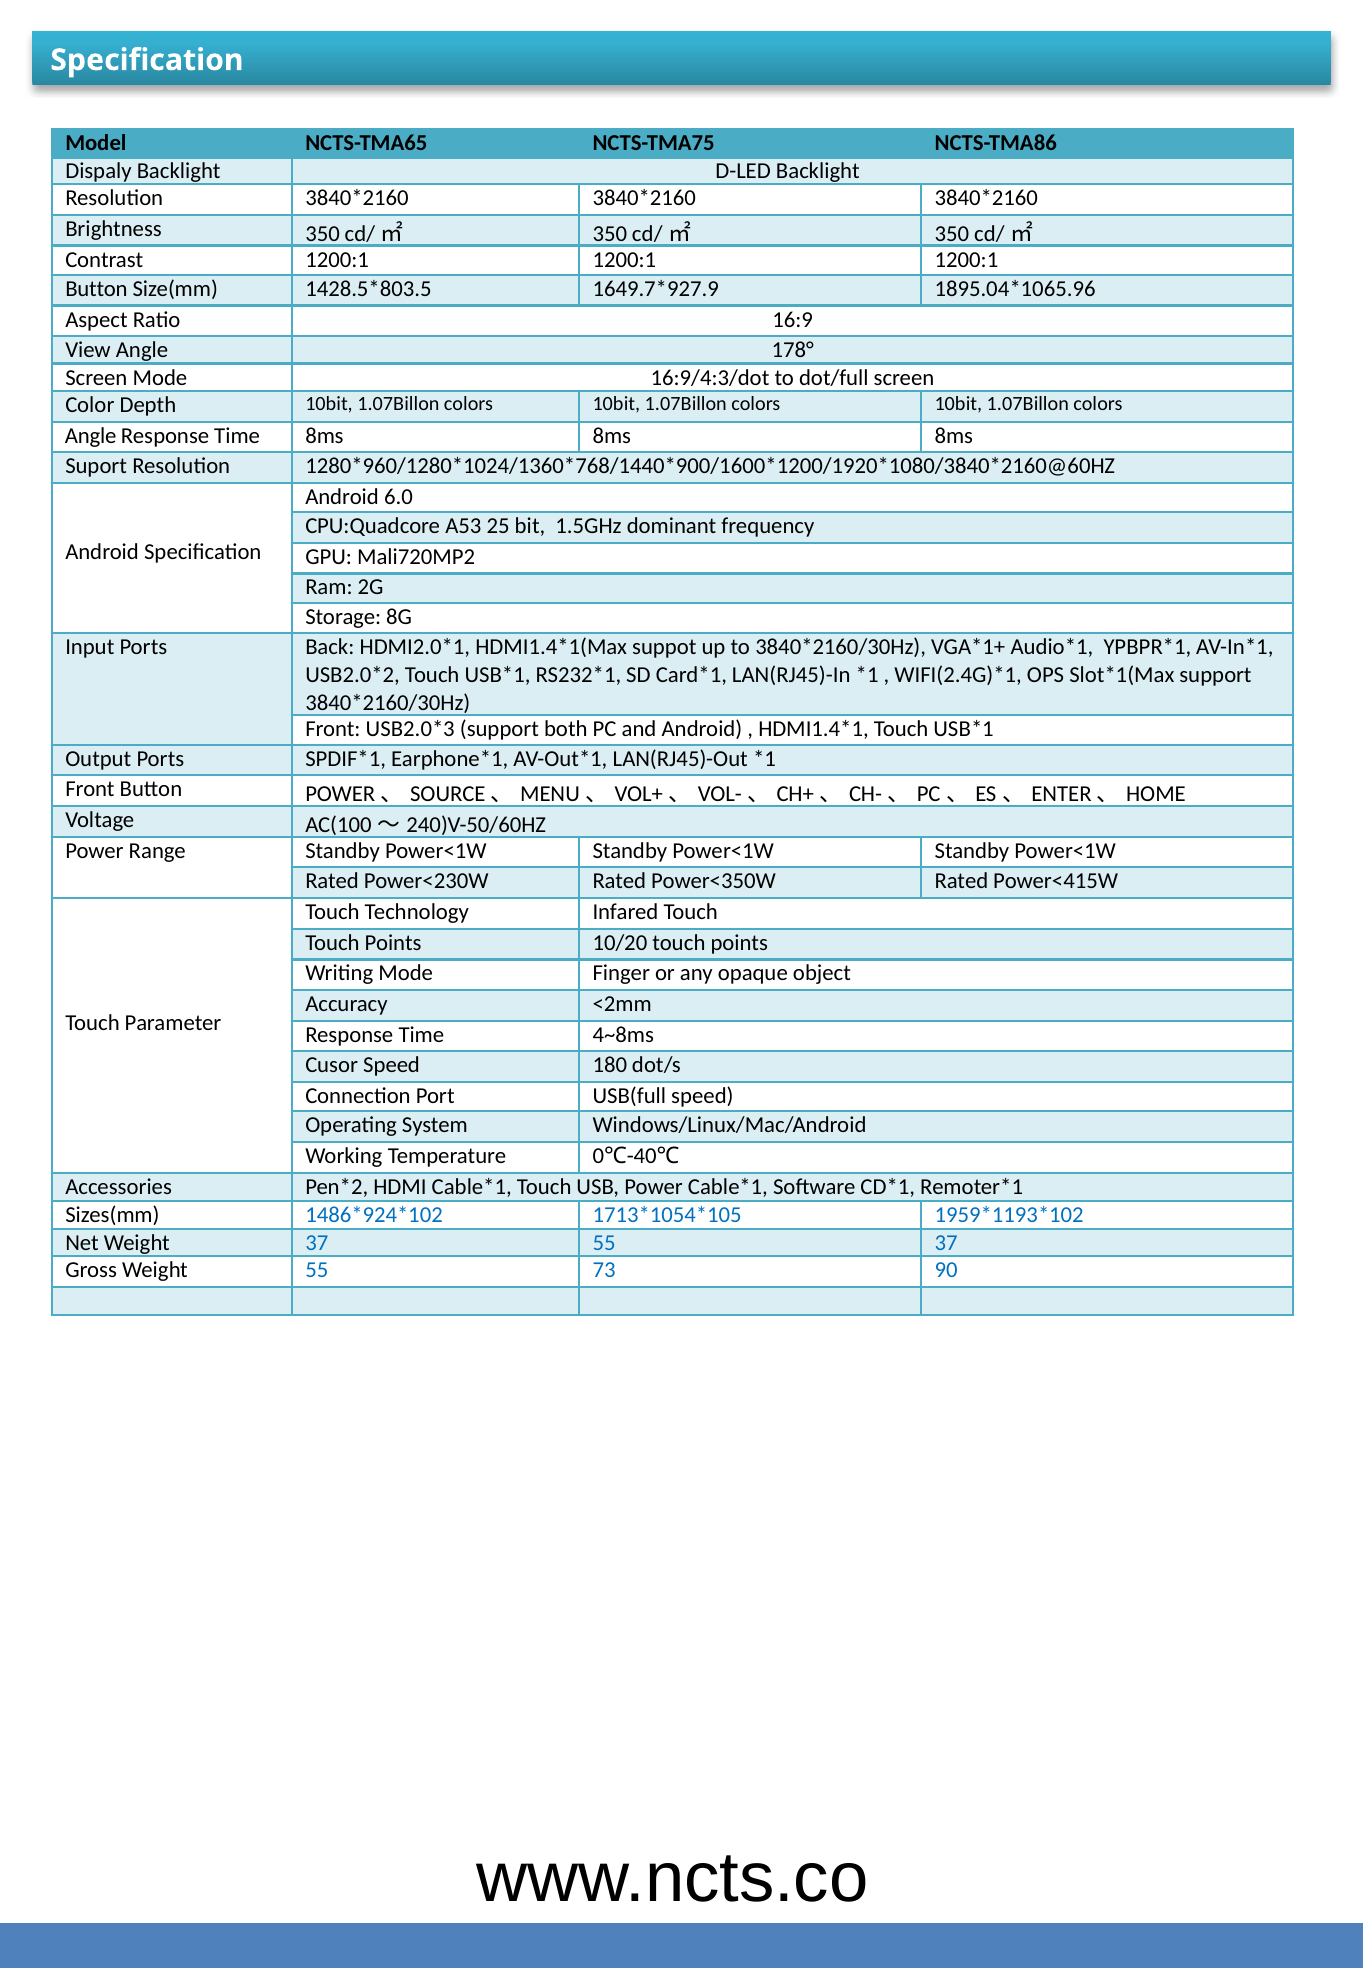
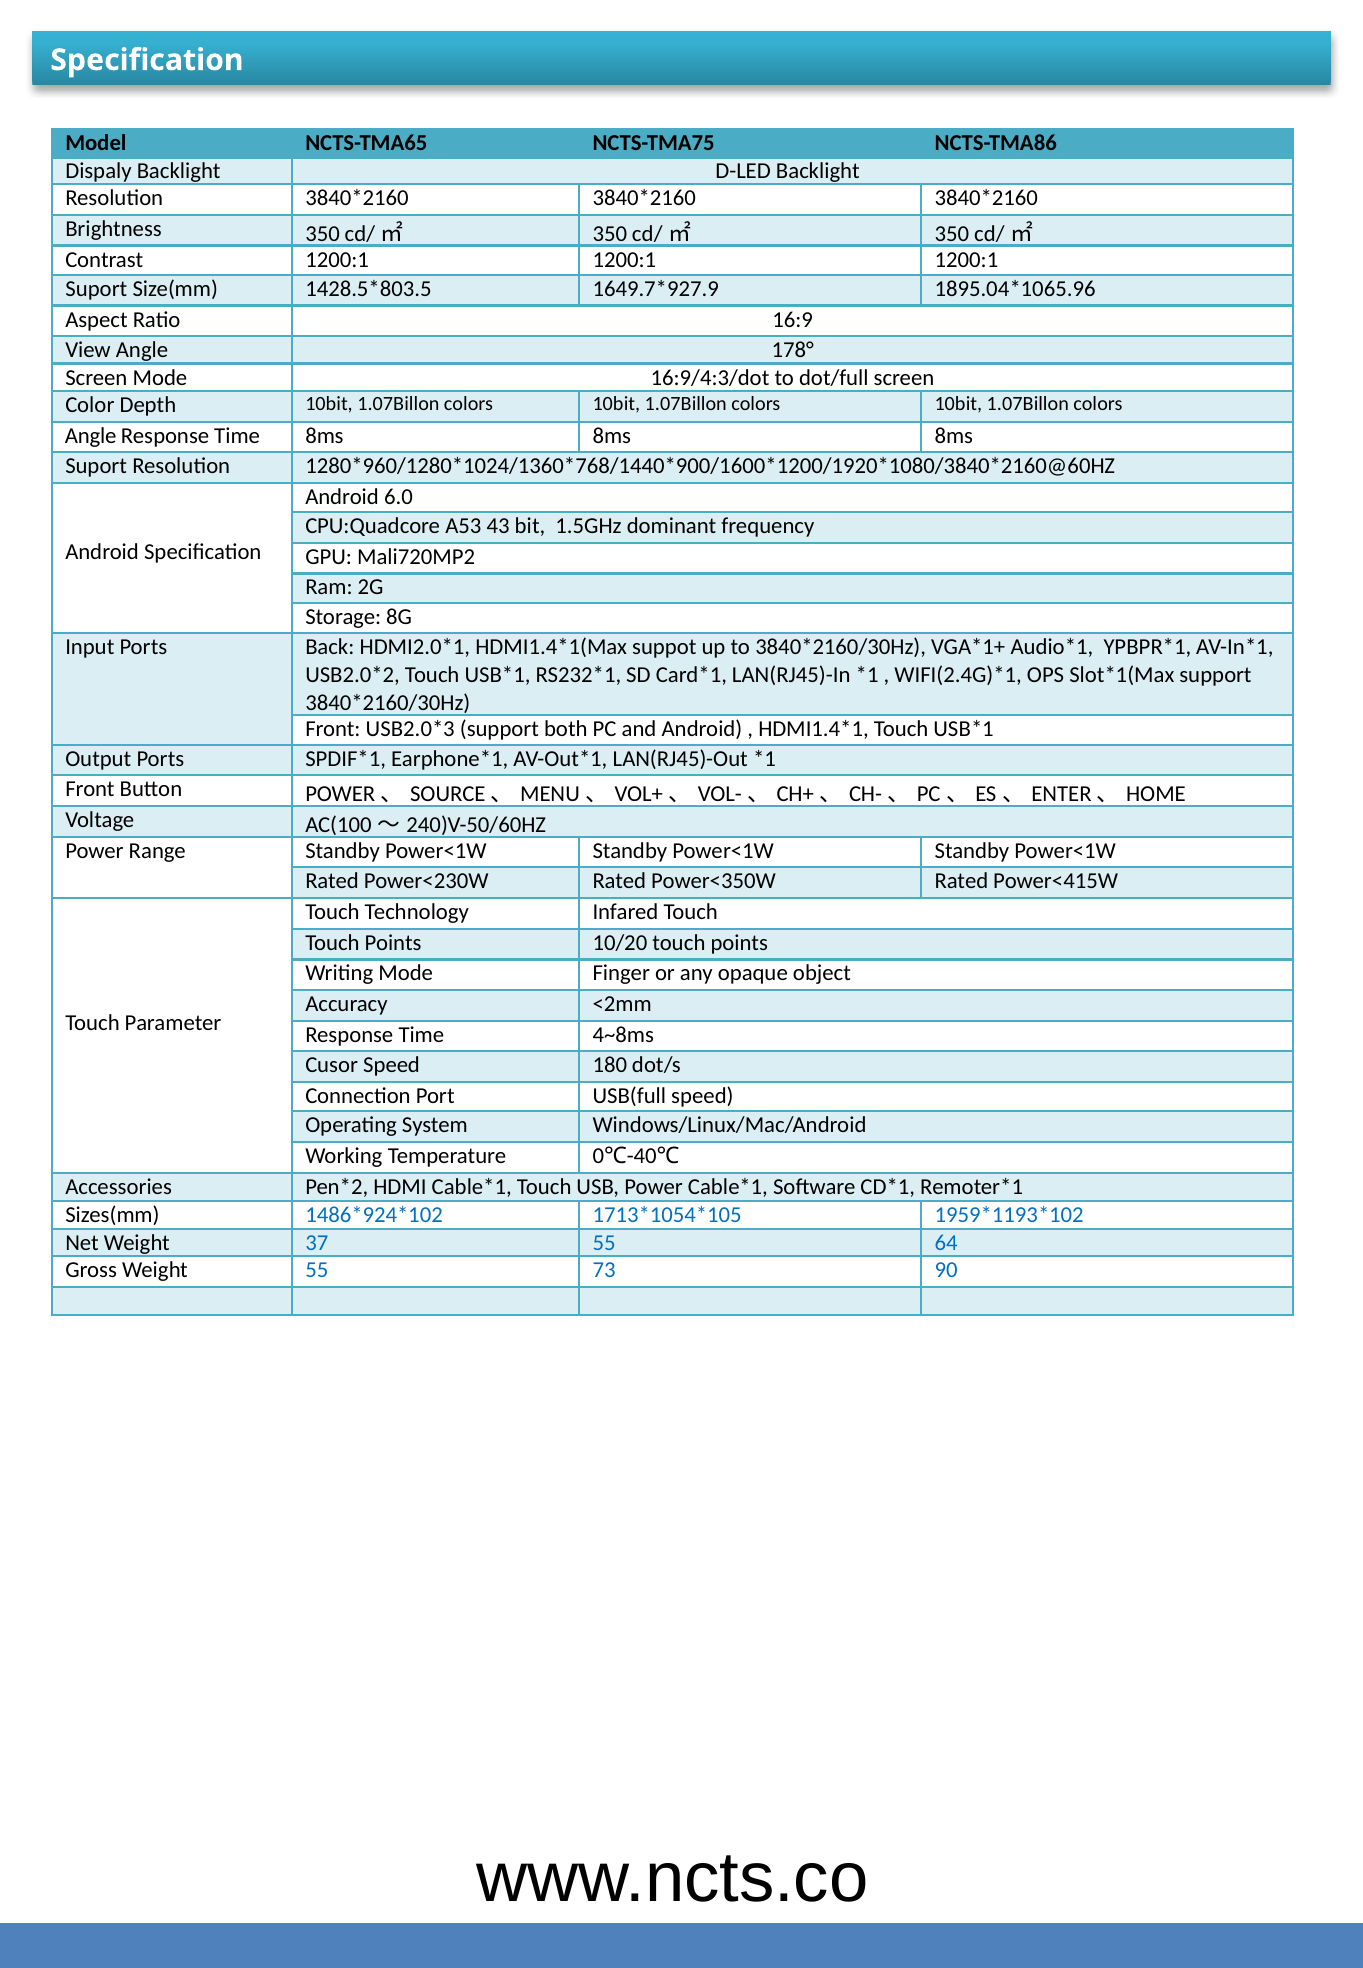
Button at (96, 289): Button -> Suport
25: 25 -> 43
55 37: 37 -> 64
